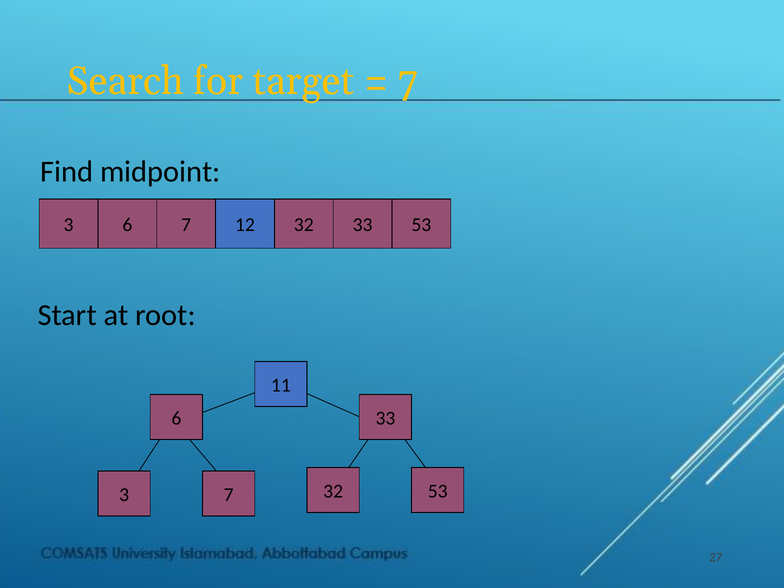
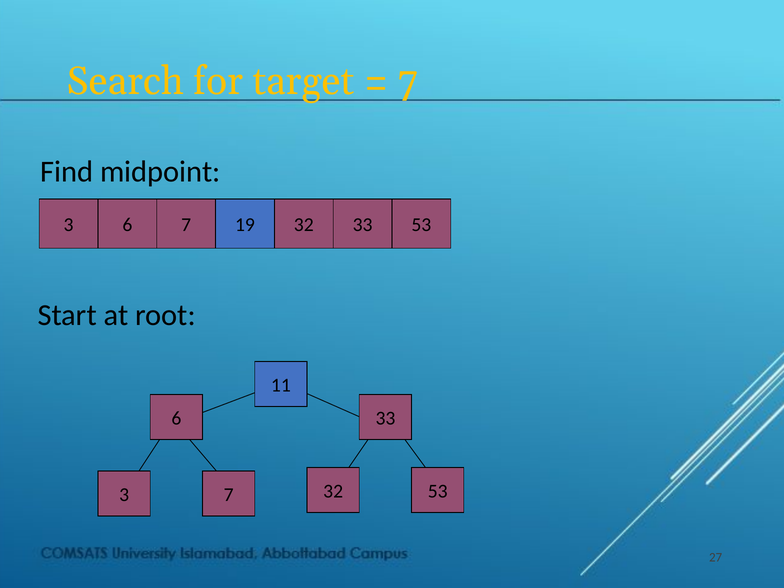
12: 12 -> 19
